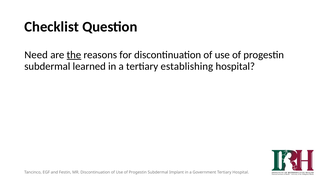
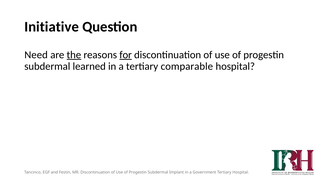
Checklist: Checklist -> Initiative
for underline: none -> present
establishing: establishing -> comparable
